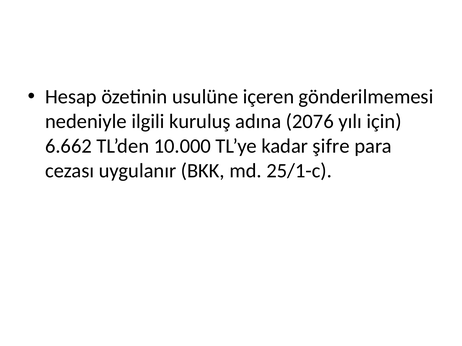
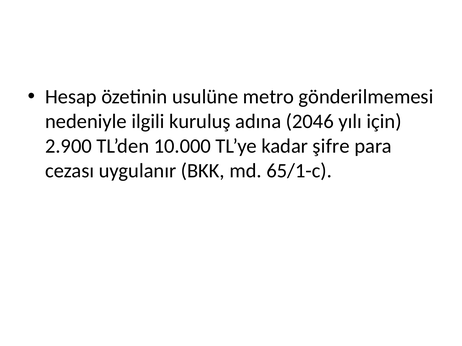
içeren: içeren -> metro
2076: 2076 -> 2046
6.662: 6.662 -> 2.900
25/1-c: 25/1-c -> 65/1-c
